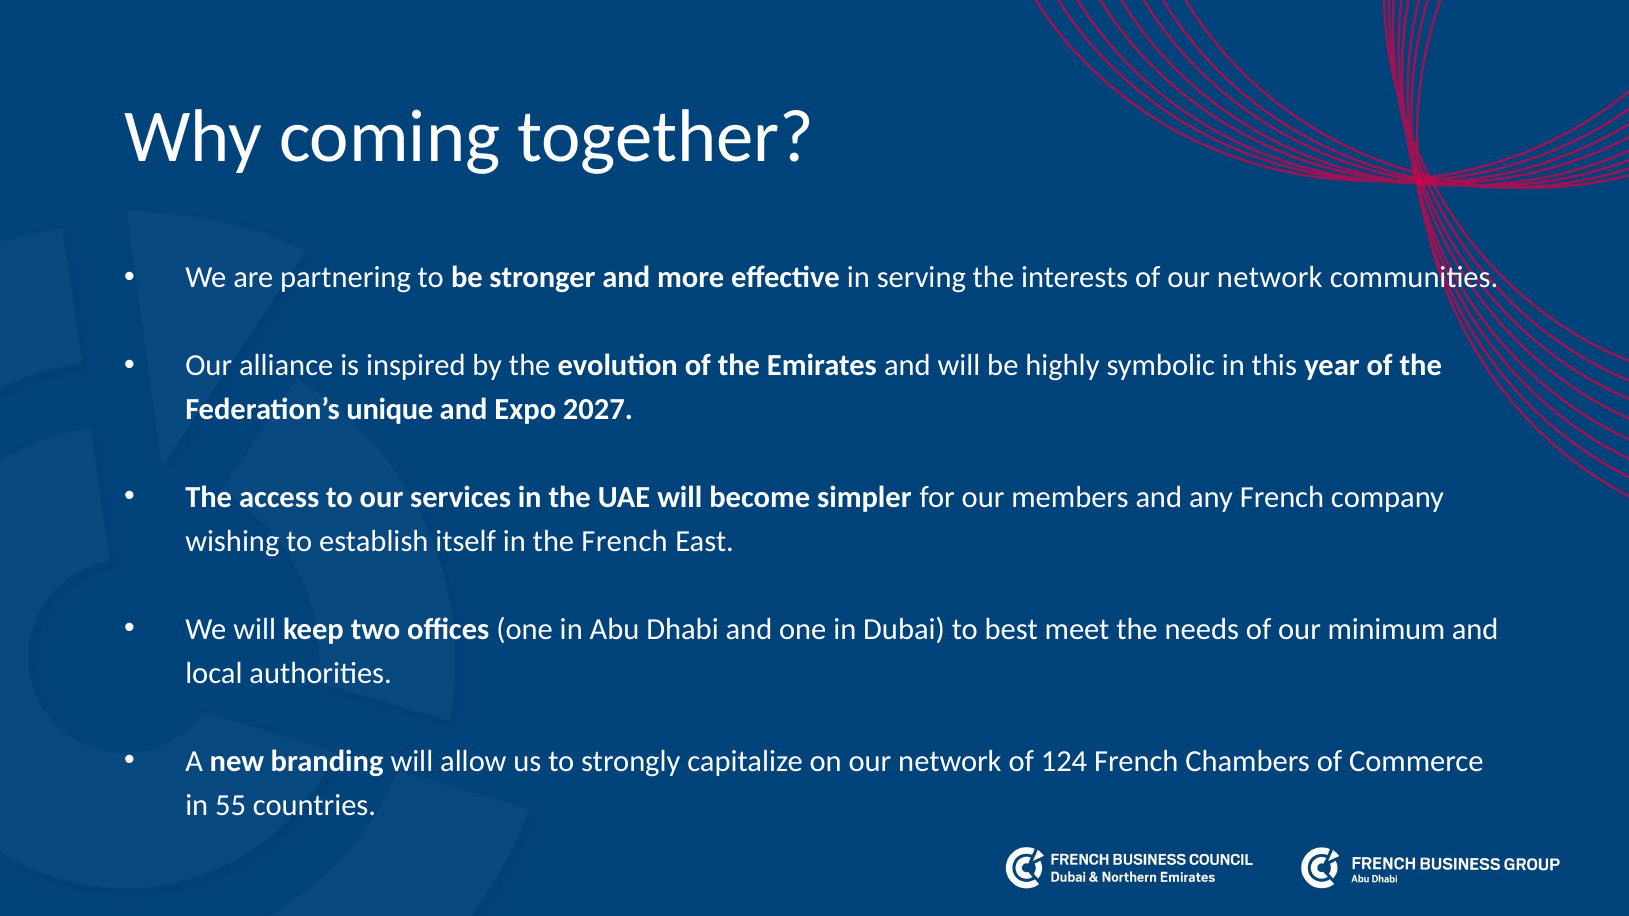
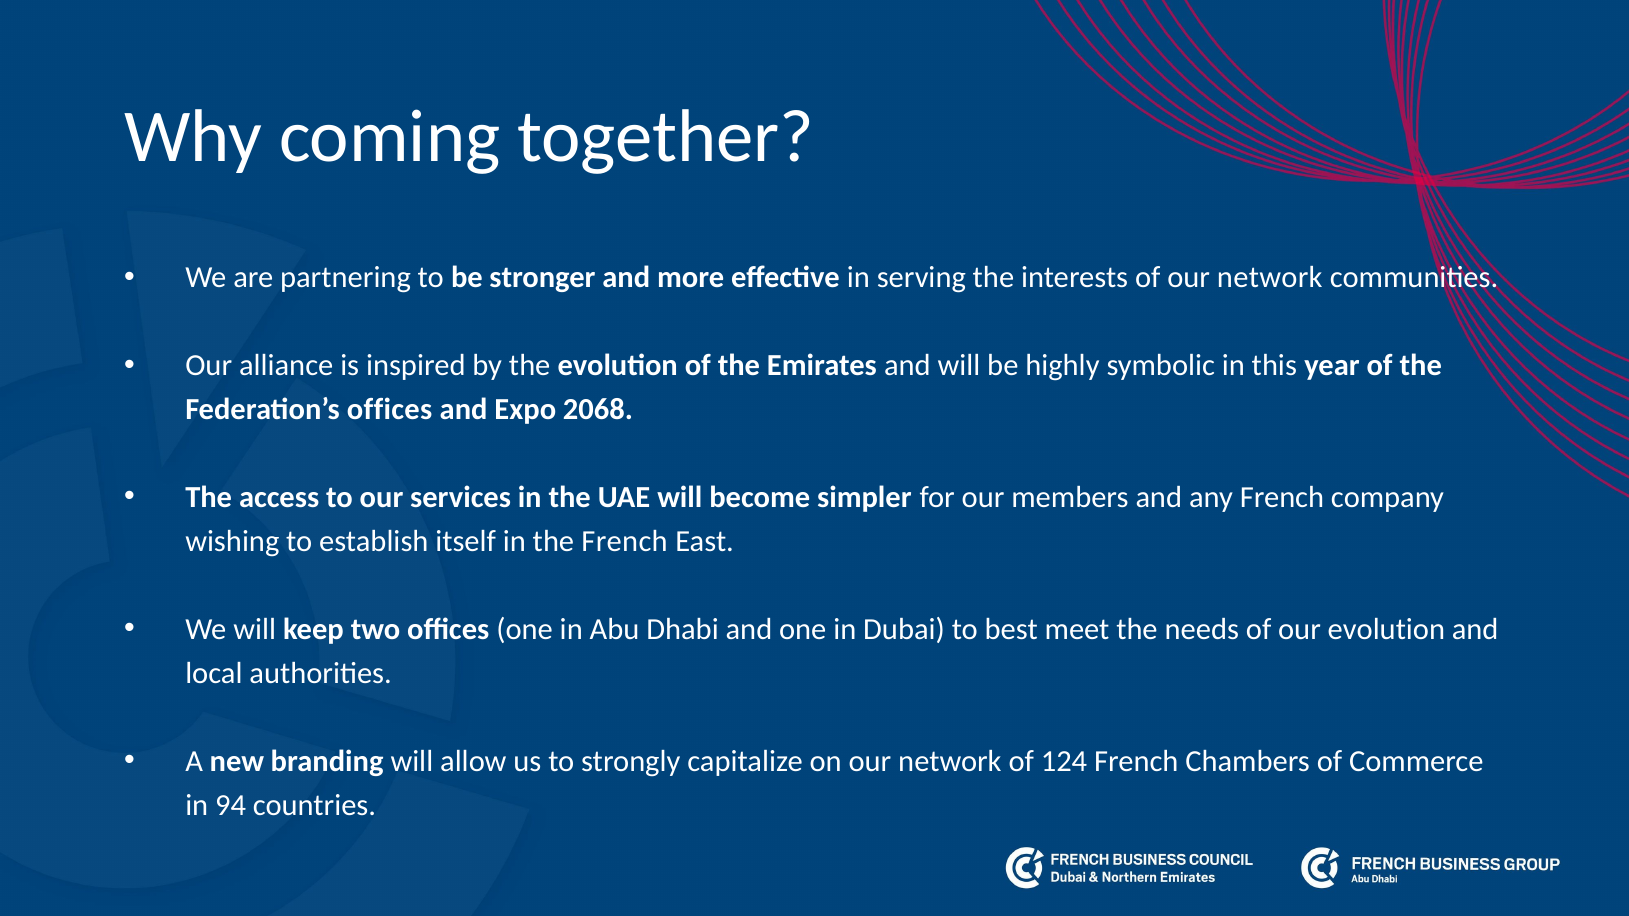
Federation’s unique: unique -> offices
2027: 2027 -> 2068
our minimum: minimum -> evolution
55: 55 -> 94
